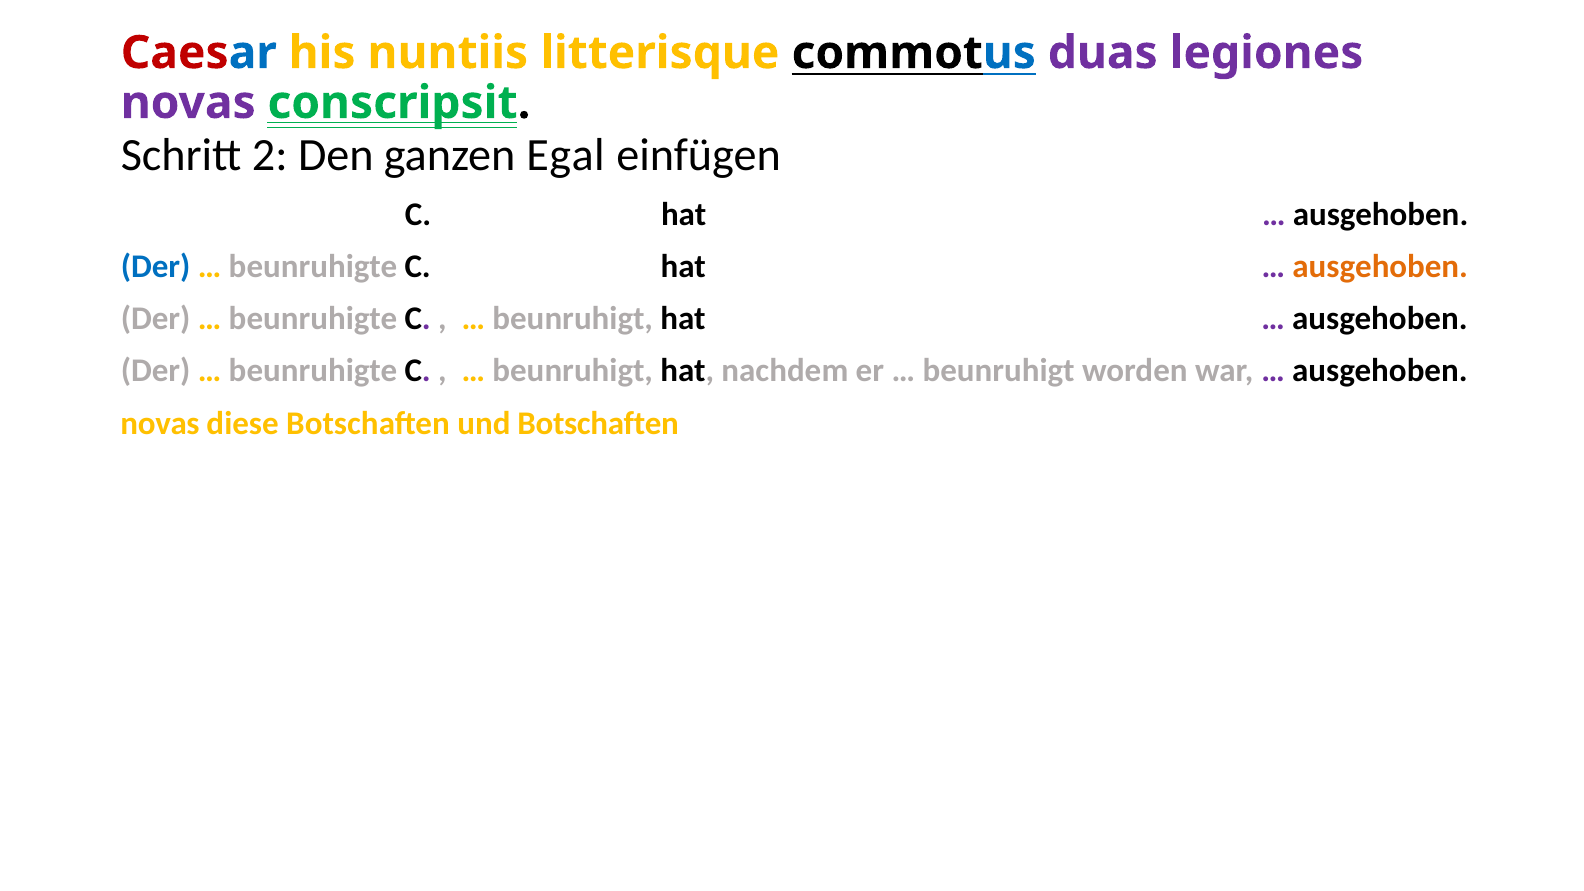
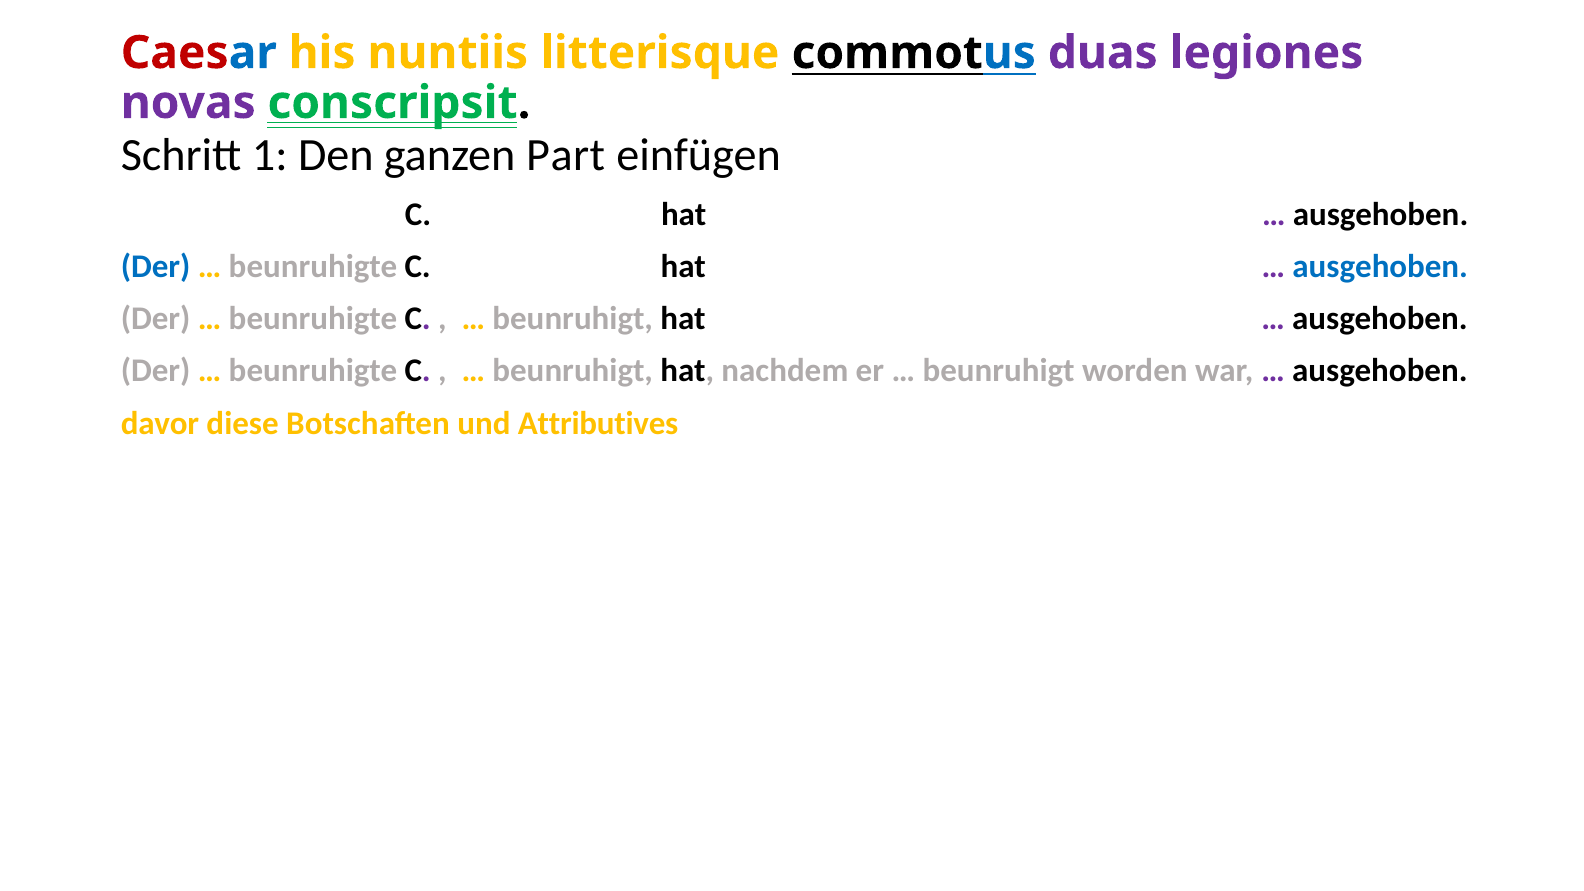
2: 2 -> 1
Egal: Egal -> Part
ausgehoben at (1380, 267) colour: orange -> blue
novas at (160, 423): novas -> davor
und Botschaften: Botschaften -> Attributives
